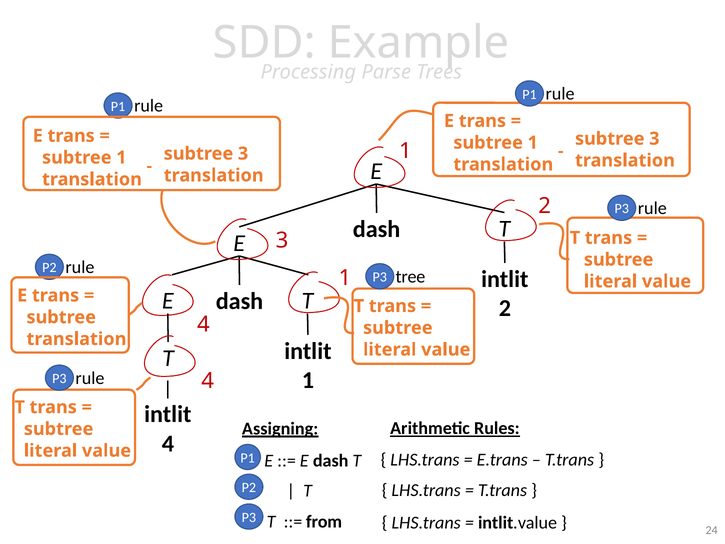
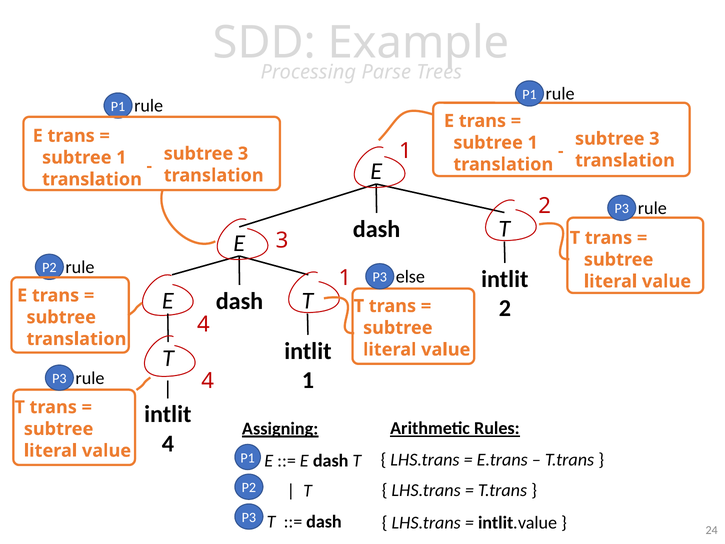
tree: tree -> else
from at (324, 521): from -> dash
